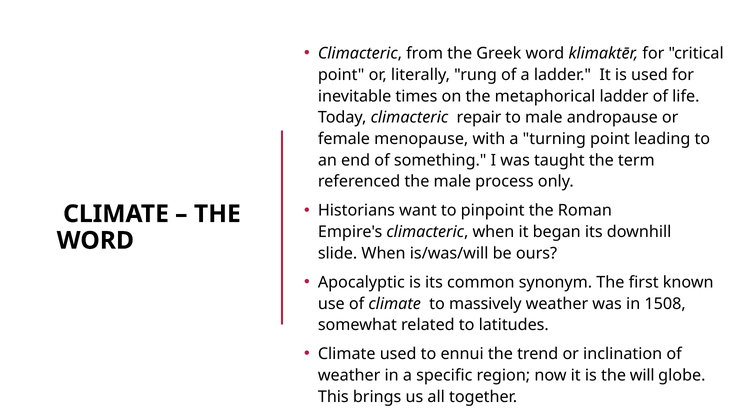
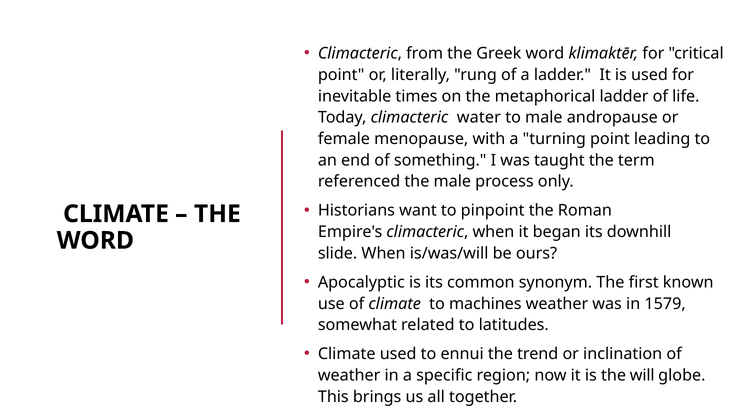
repair: repair -> water
massively: massively -> machines
1508: 1508 -> 1579
